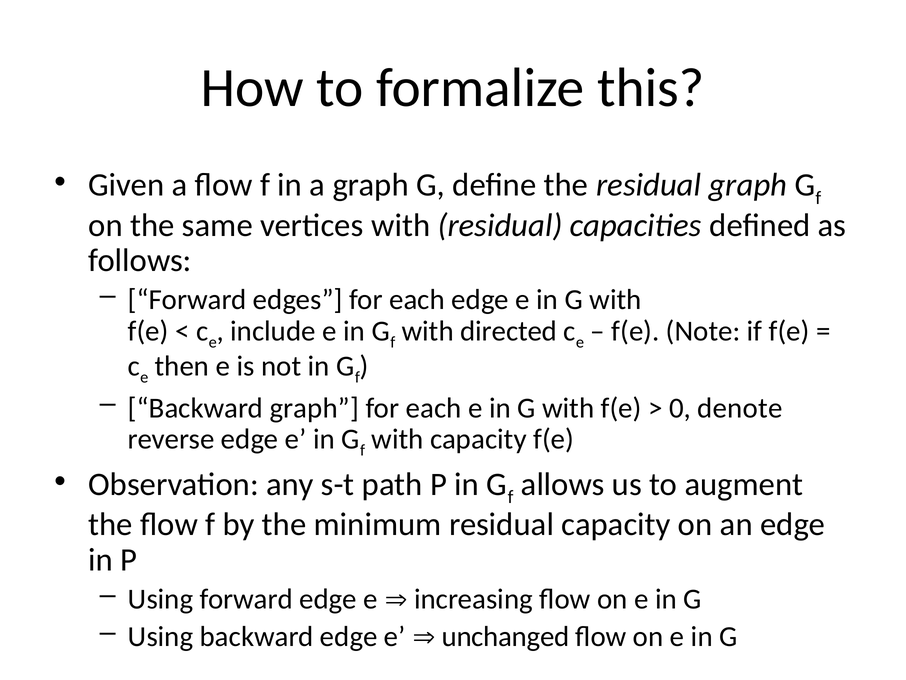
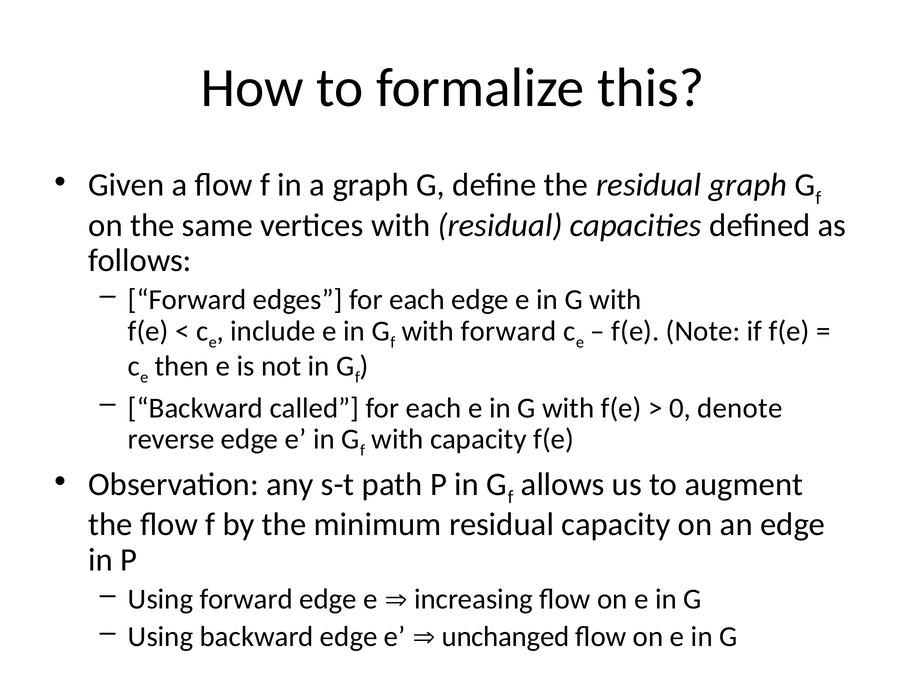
with directed: directed -> forward
Backward graph: graph -> called
